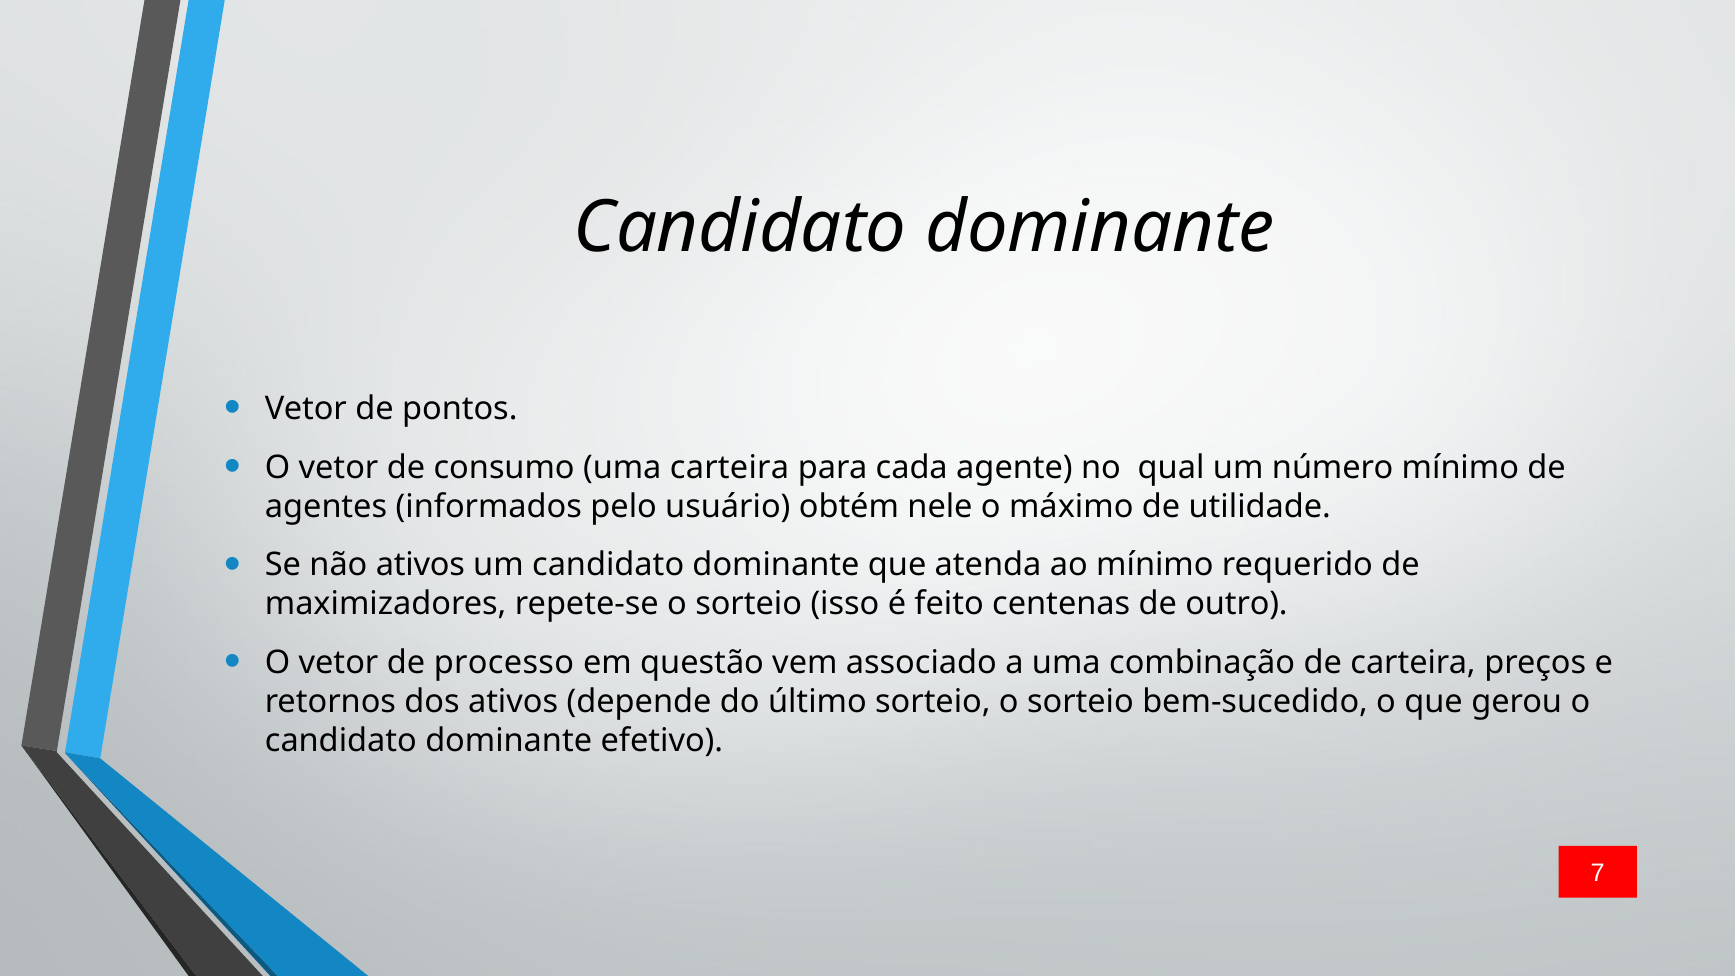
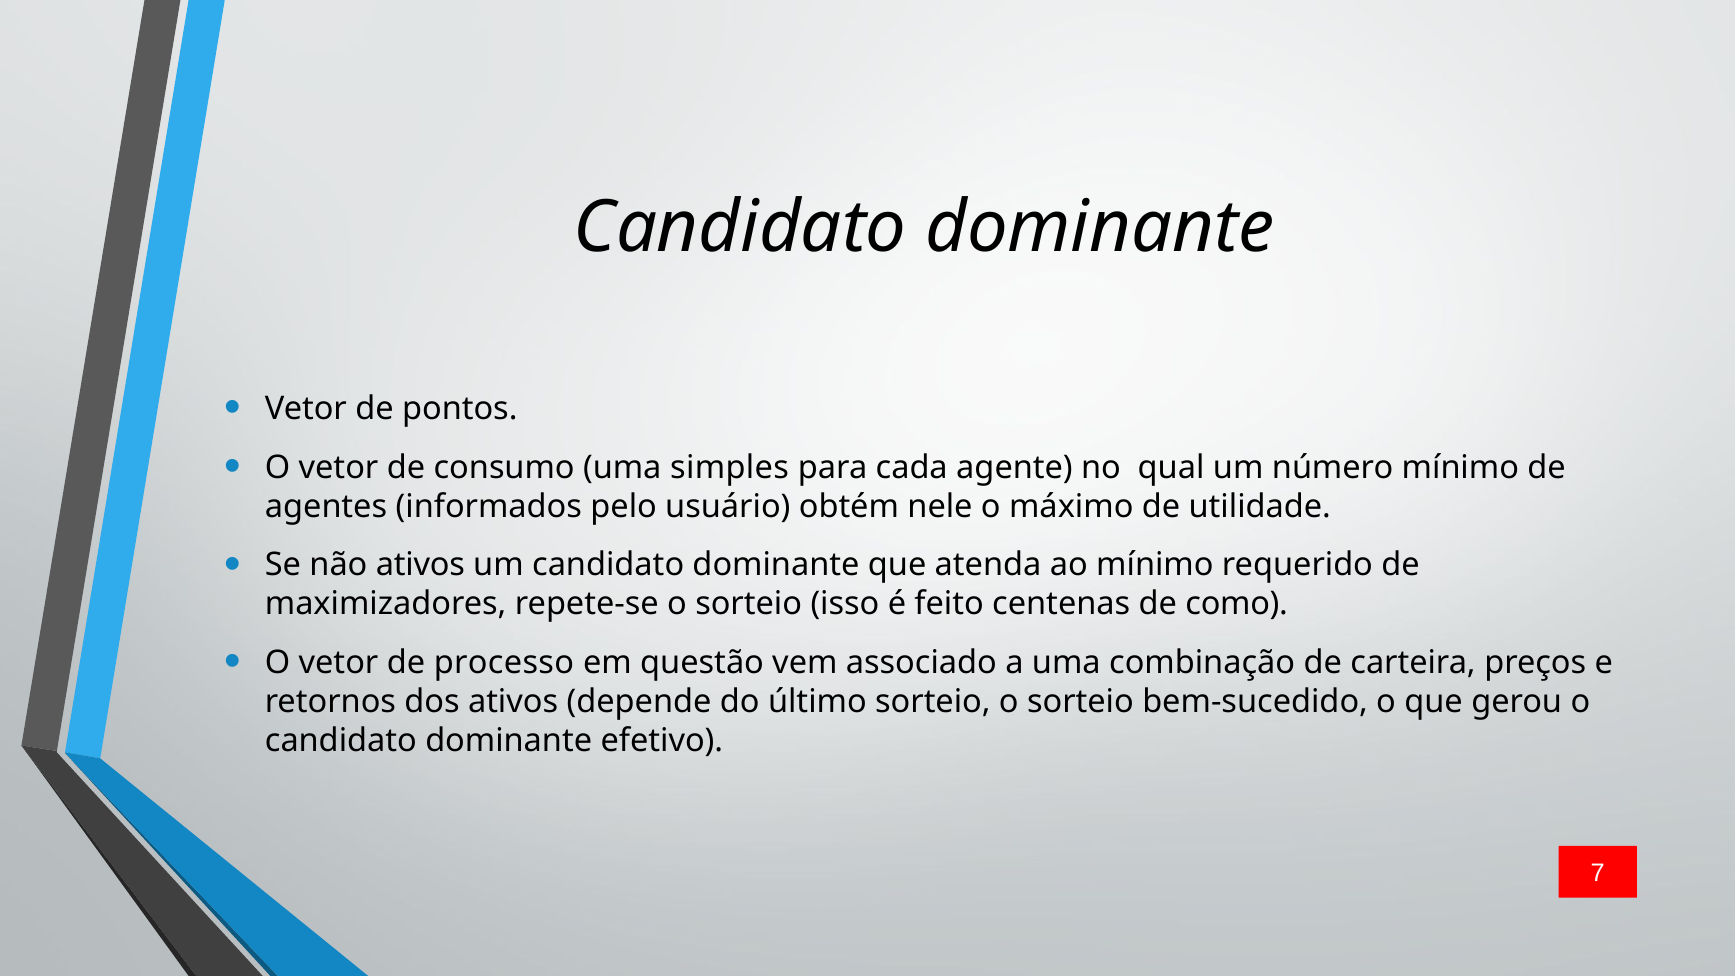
uma carteira: carteira -> simples
outro: outro -> como
